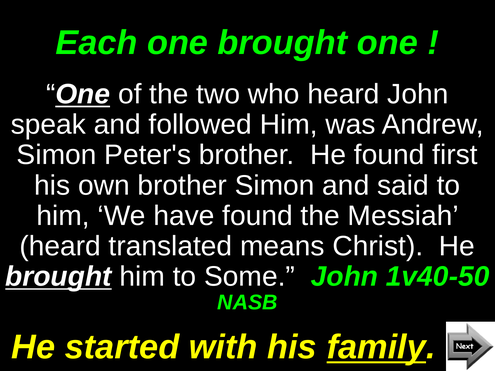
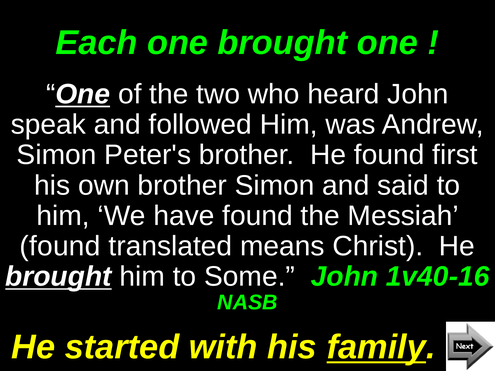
heard at (60, 246): heard -> found
1v40-50: 1v40-50 -> 1v40-16
